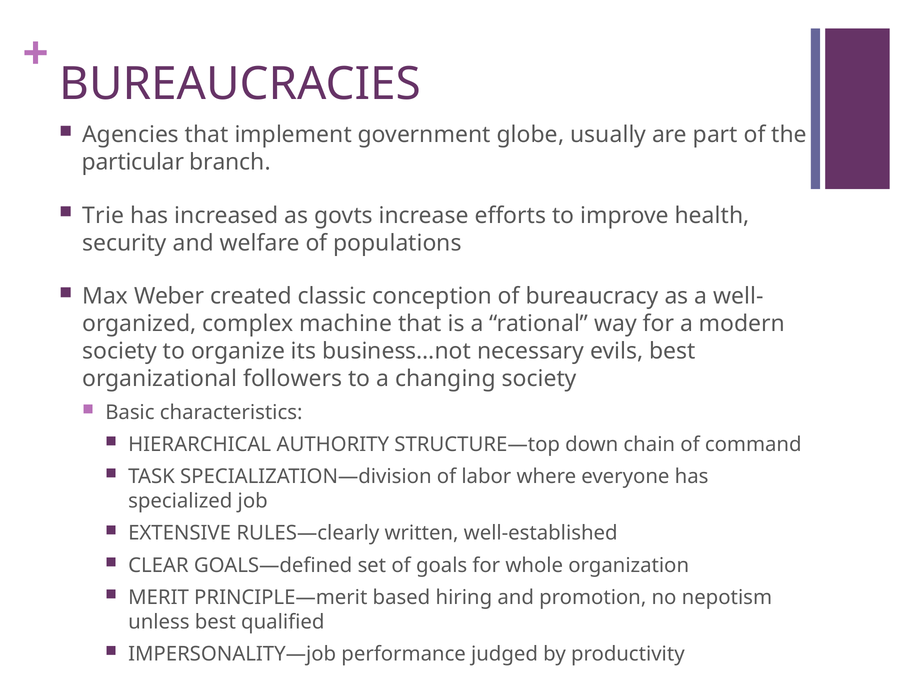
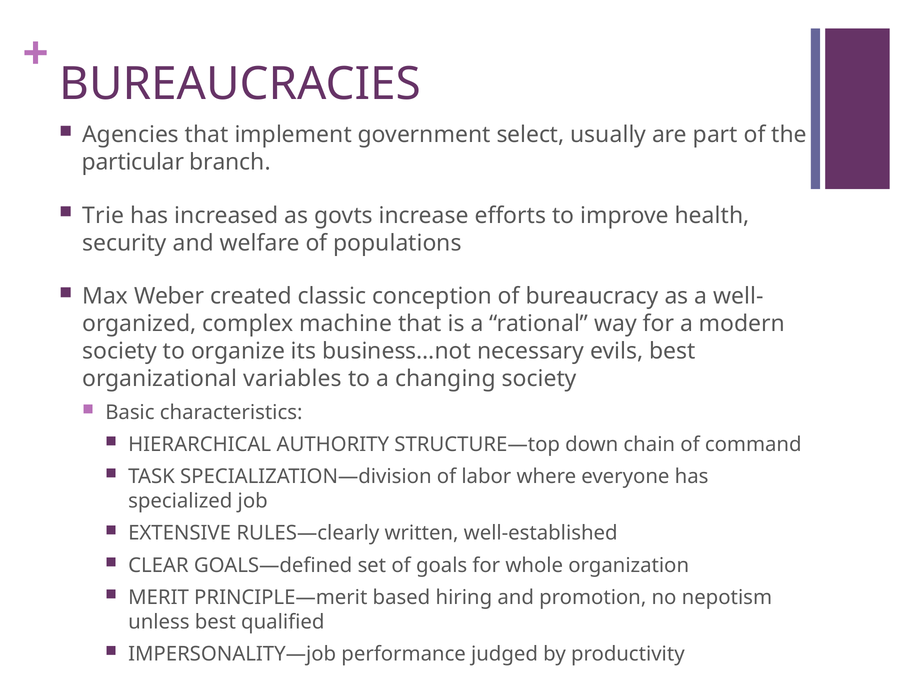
globe: globe -> select
followers: followers -> variables
